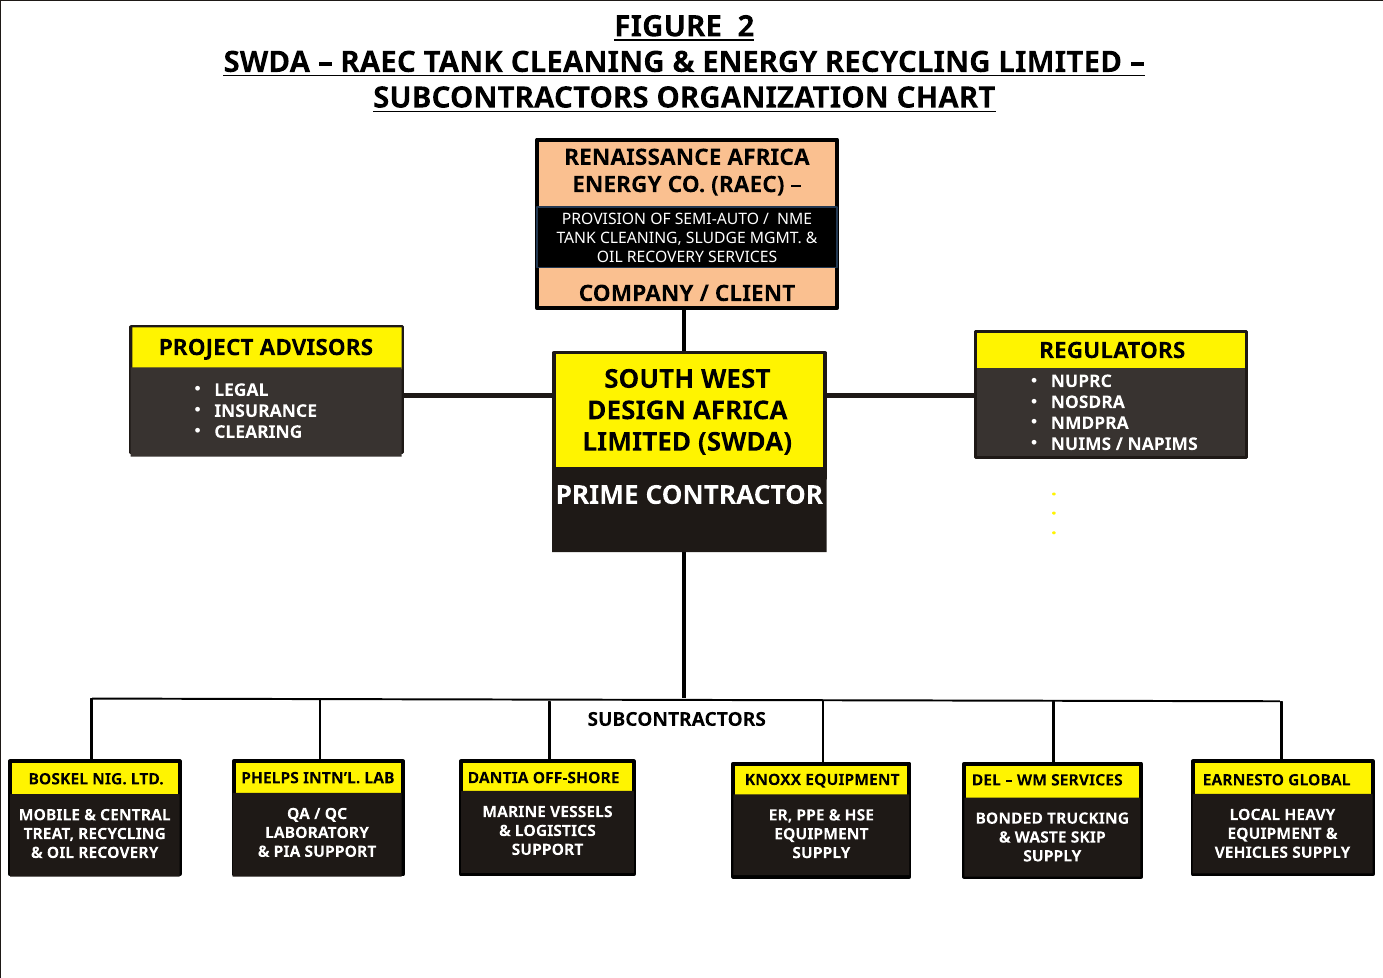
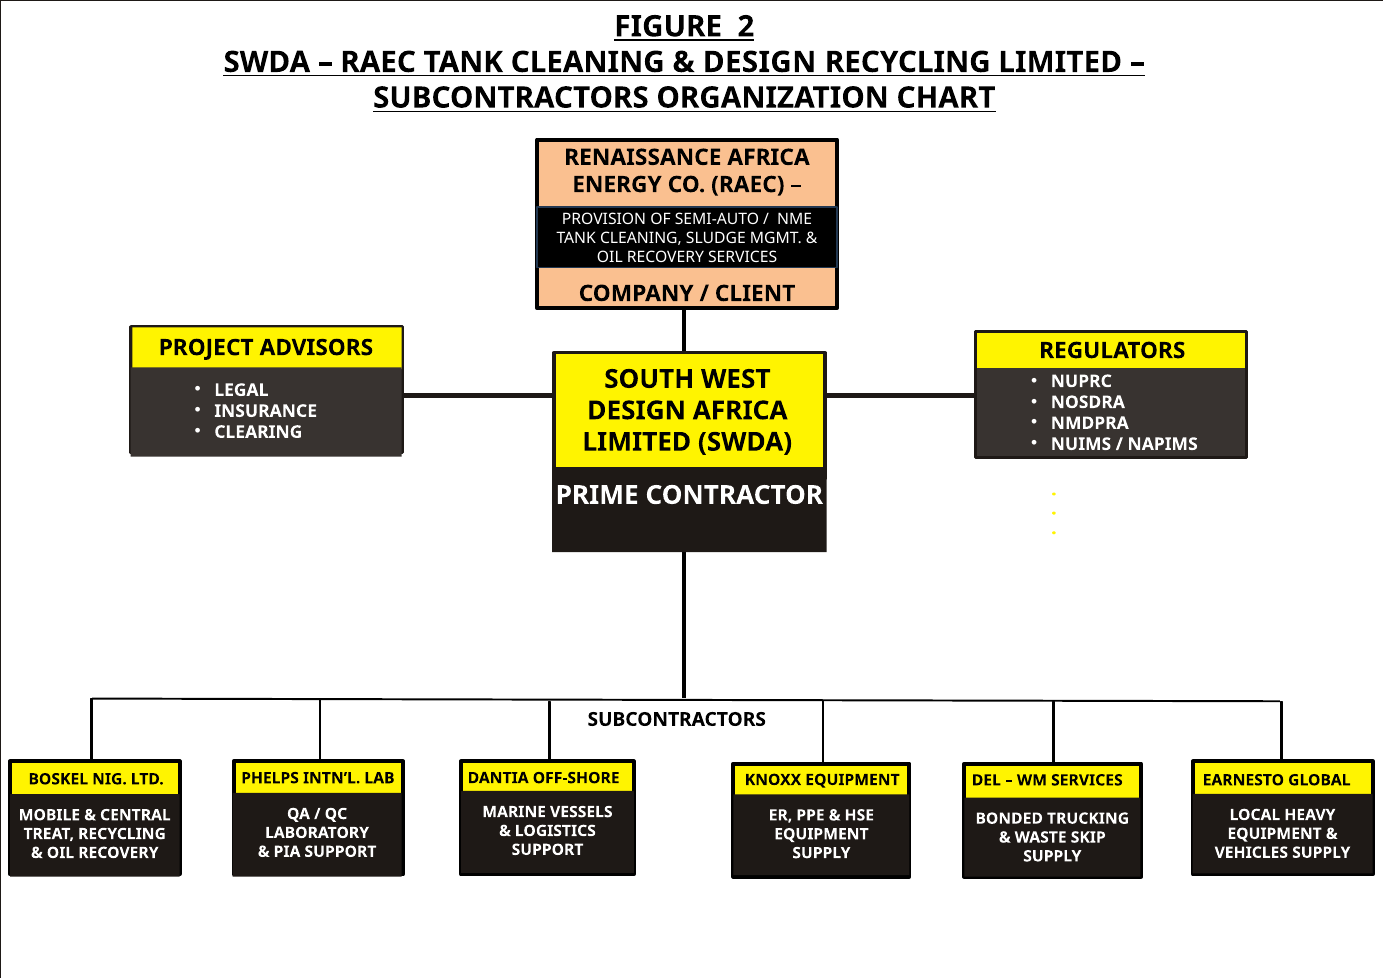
ENERGY at (760, 62): ENERGY -> DESIGN
